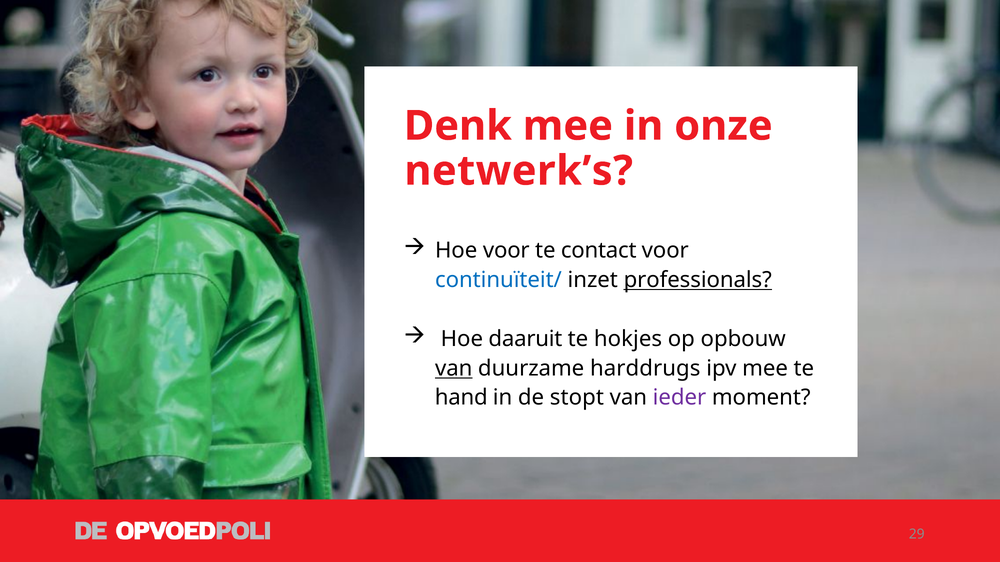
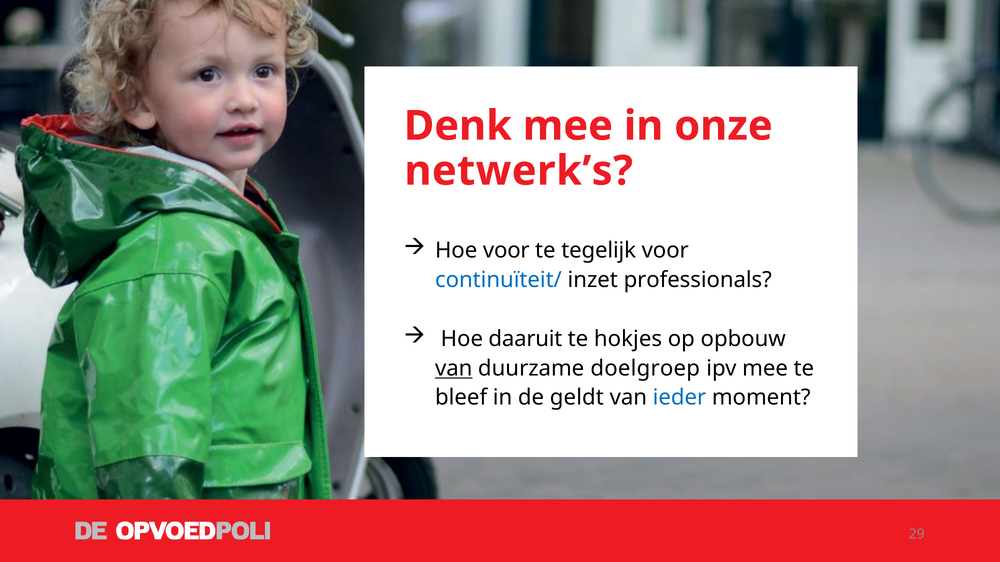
contact: contact -> tegelijk
professionals underline: present -> none
harddrugs: harddrugs -> doelgroep
hand: hand -> bleef
stopt: stopt -> geldt
ieder colour: purple -> blue
